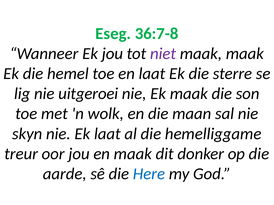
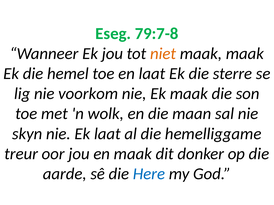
36:7-8: 36:7-8 -> 79:7-8
niet colour: purple -> orange
uitgeroei: uitgeroei -> voorkom
